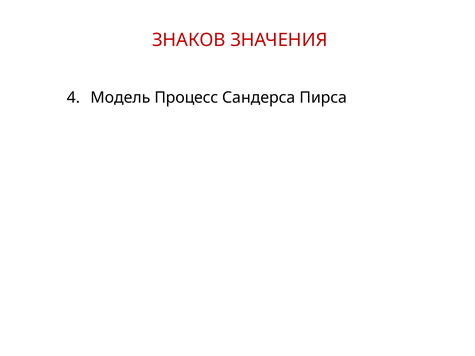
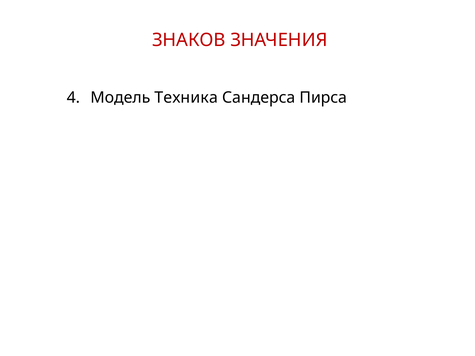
Процесс: Процесс -> Техника
